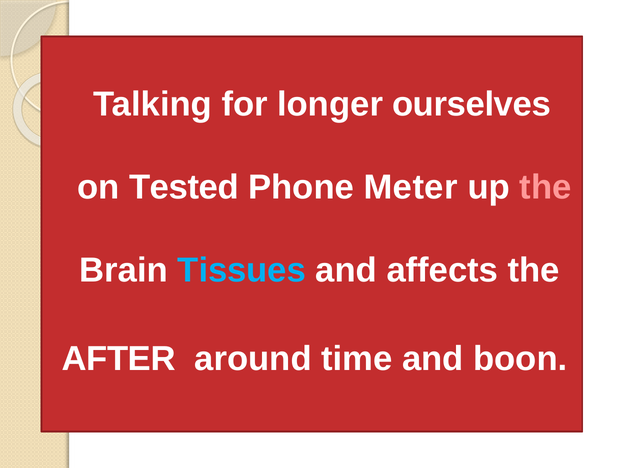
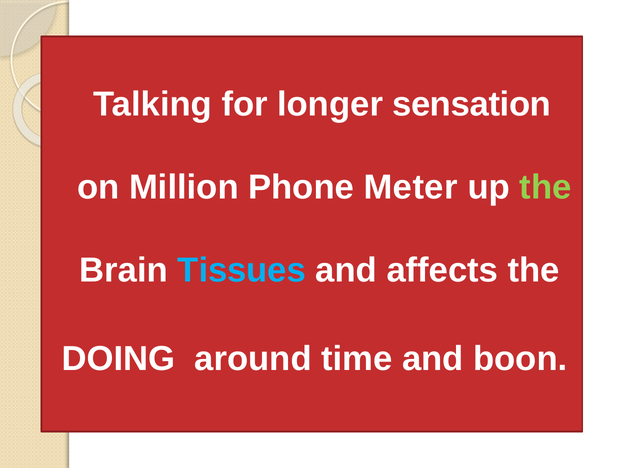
ourselves: ourselves -> sensation
Tested: Tested -> Million
the at (545, 187) colour: pink -> light green
AFTER: AFTER -> DOING
